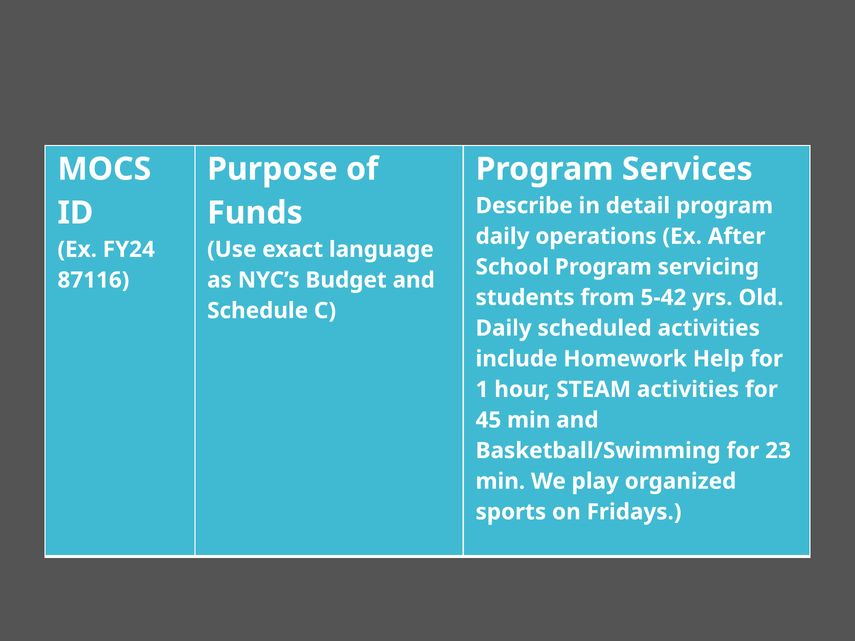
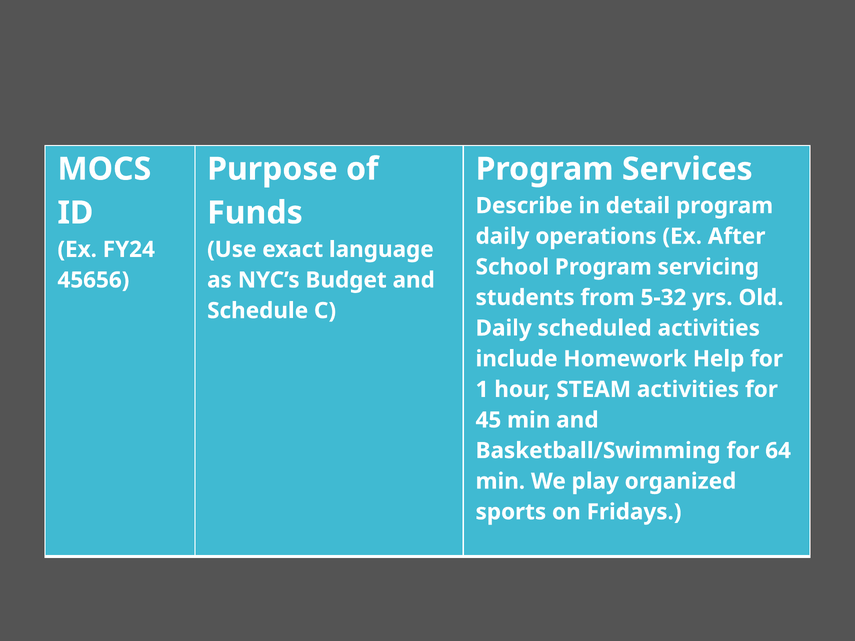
87116: 87116 -> 45656
5-42: 5-42 -> 5-32
23: 23 -> 64
